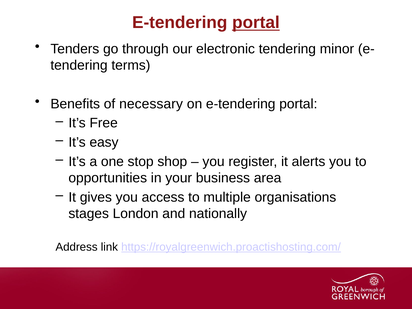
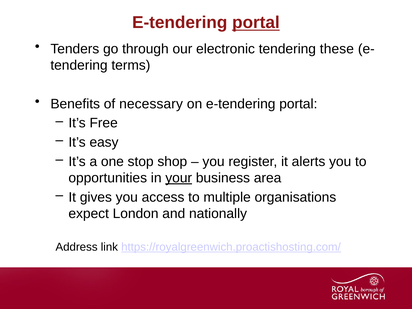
minor: minor -> these
your underline: none -> present
stages: stages -> expect
